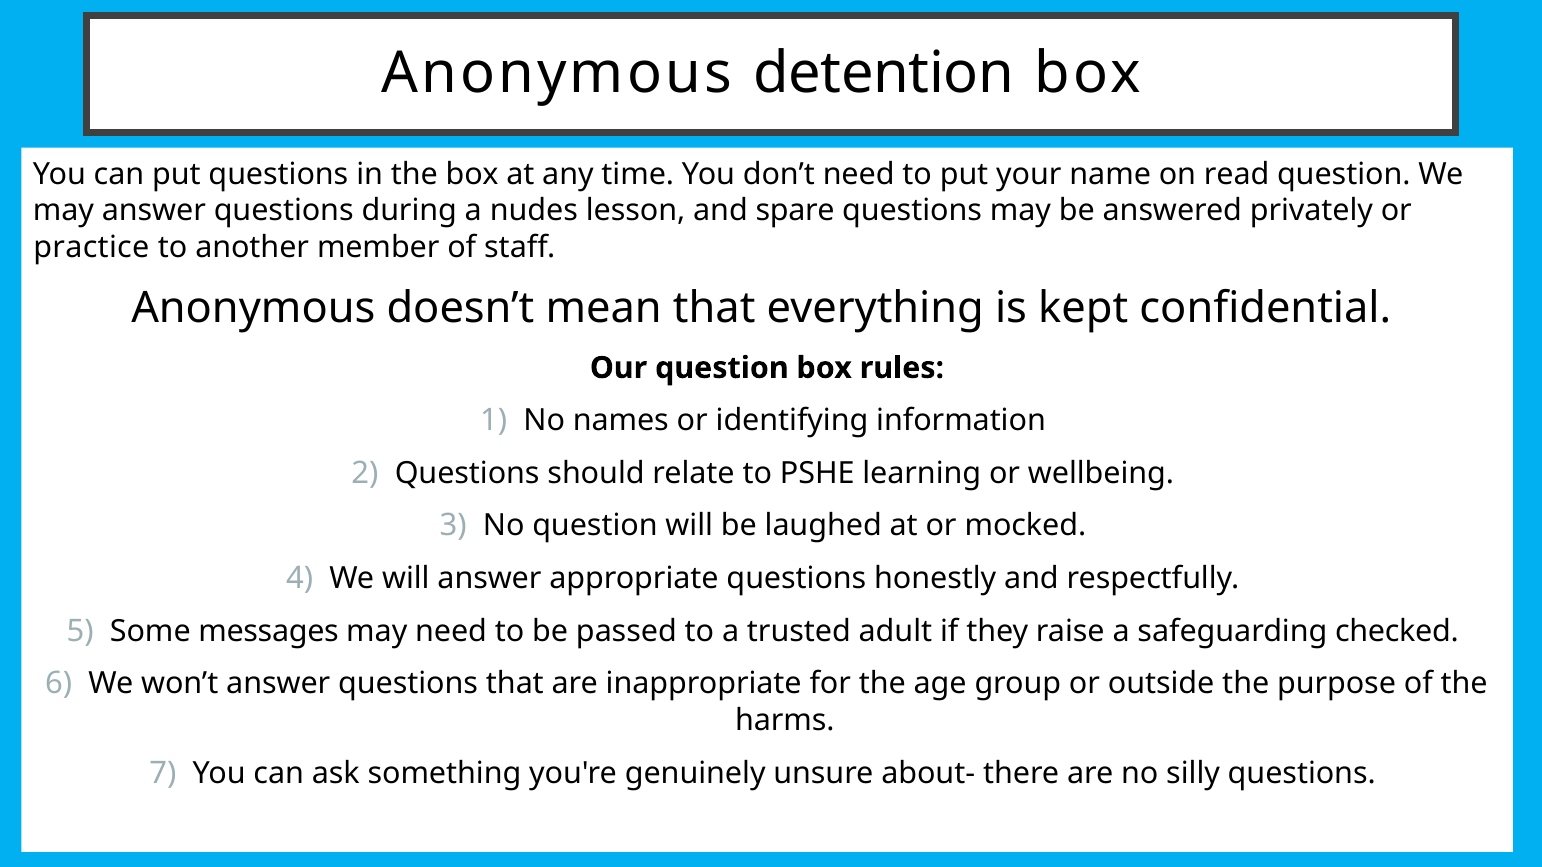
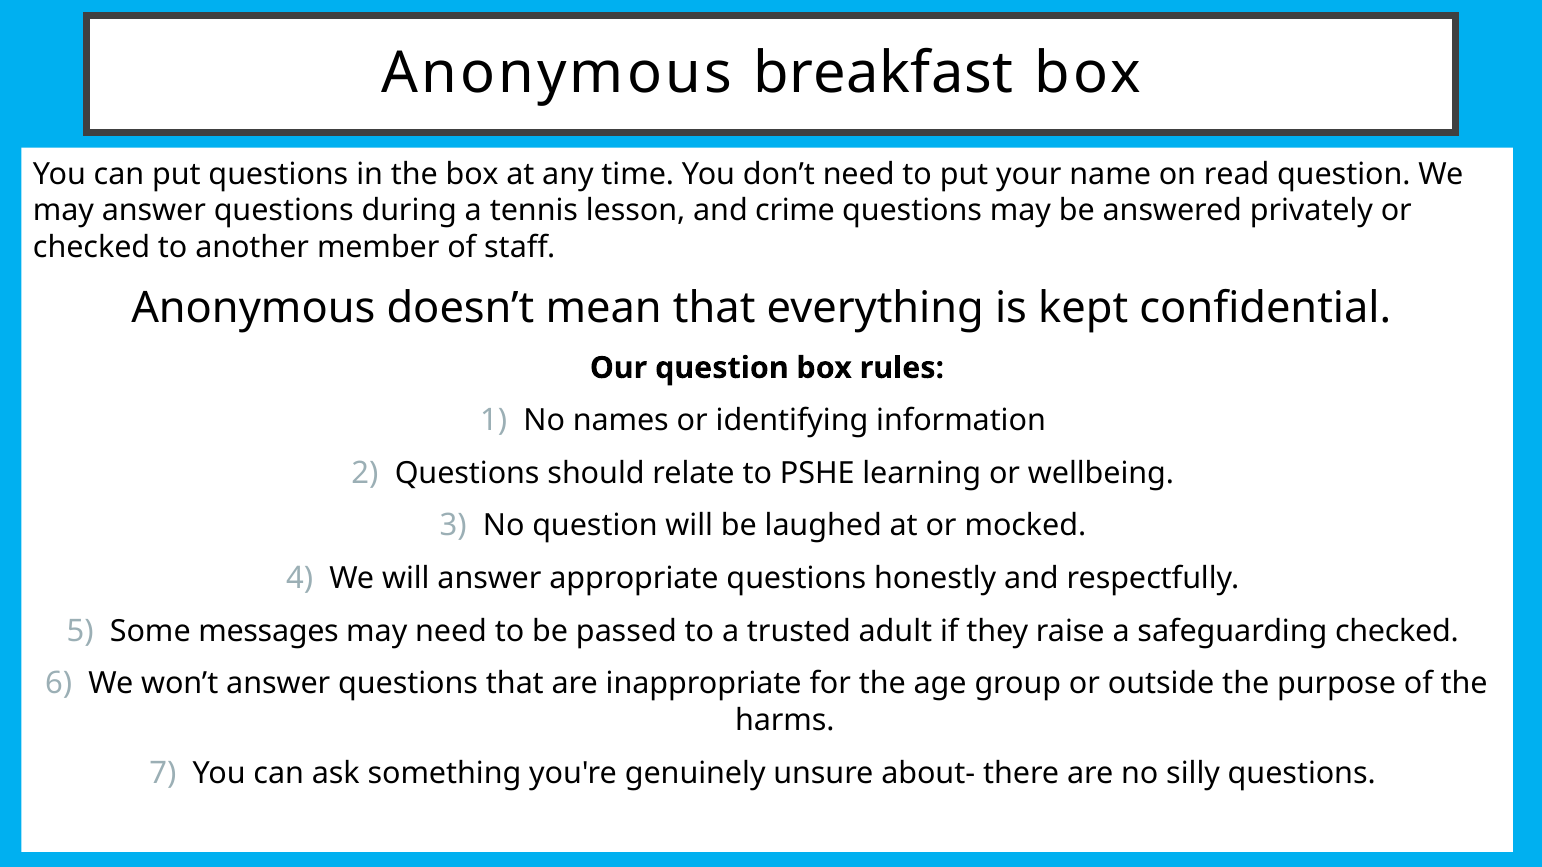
detention: detention -> breakfast
nudes: nudes -> tennis
spare: spare -> crime
practice at (91, 247): practice -> checked
